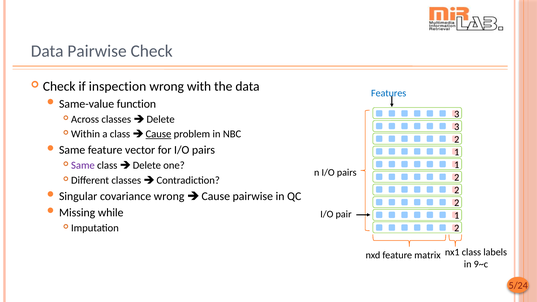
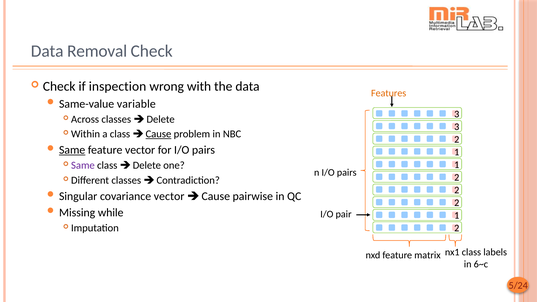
Data Pairwise: Pairwise -> Removal
Features colour: blue -> orange
function: function -> variable
Same at (72, 150) underline: none -> present
covariance wrong: wrong -> vector
9~c: 9~c -> 6~c
